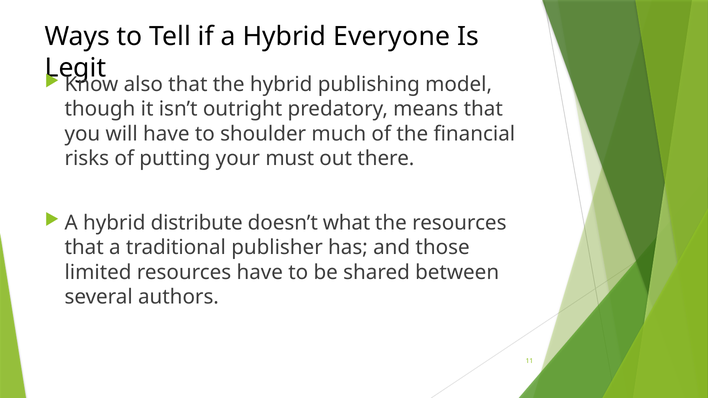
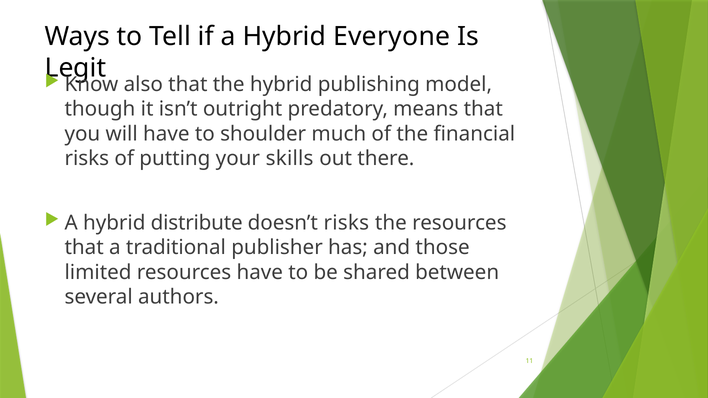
must: must -> skills
doesn’t what: what -> risks
